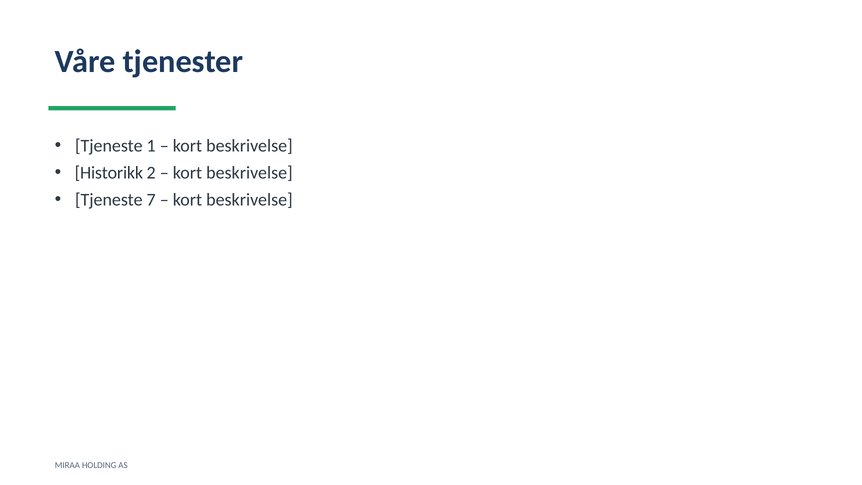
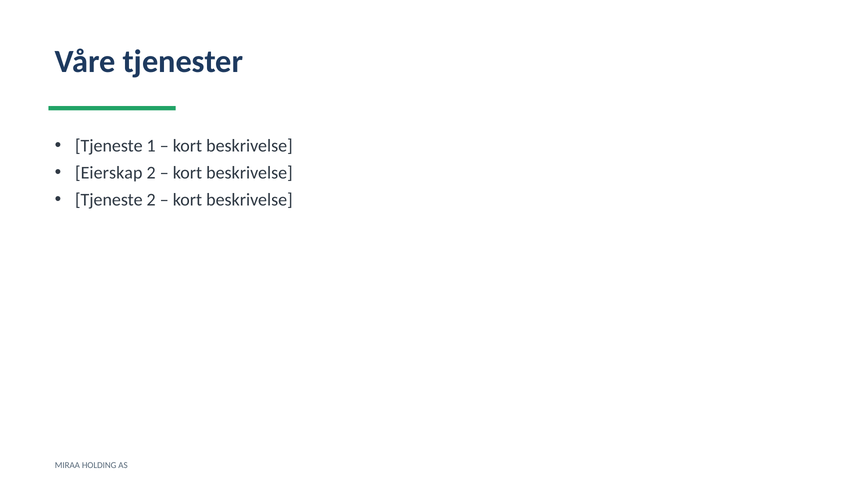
Historikk: Historikk -> Eierskap
Tjeneste 7: 7 -> 2
